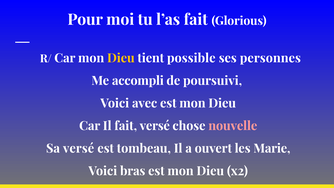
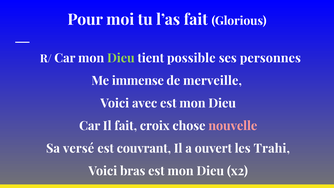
Dieu at (121, 58) colour: yellow -> light green
accompli: accompli -> immense
poursuivi: poursuivi -> merveille
fait versé: versé -> croix
tombeau: tombeau -> couvrant
Marie: Marie -> Trahi
